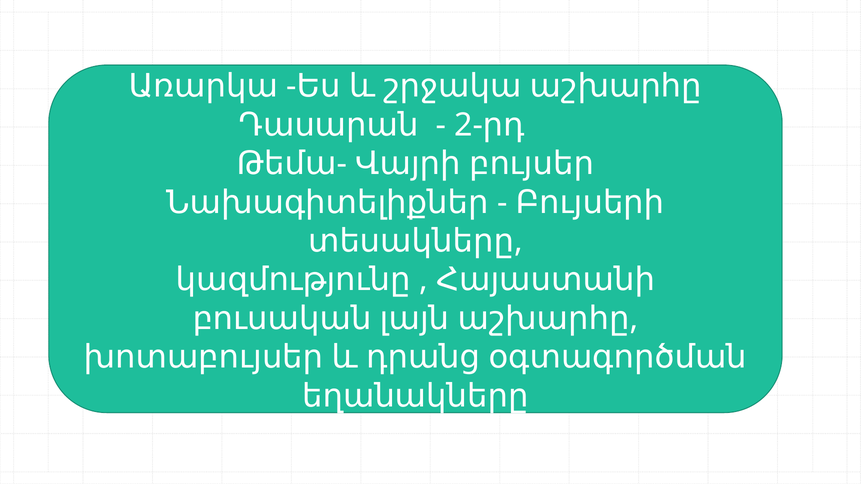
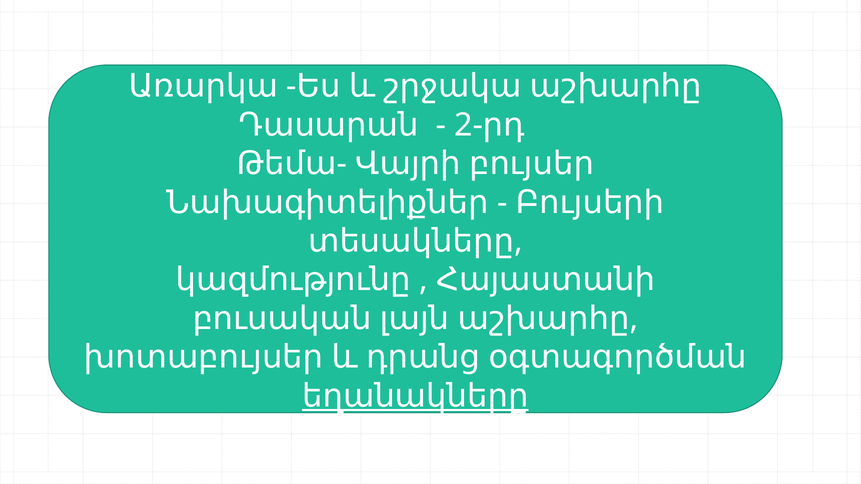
եղանակները underline: none -> present
